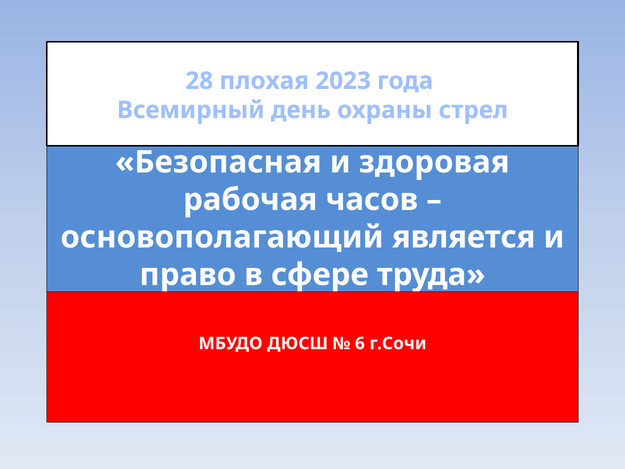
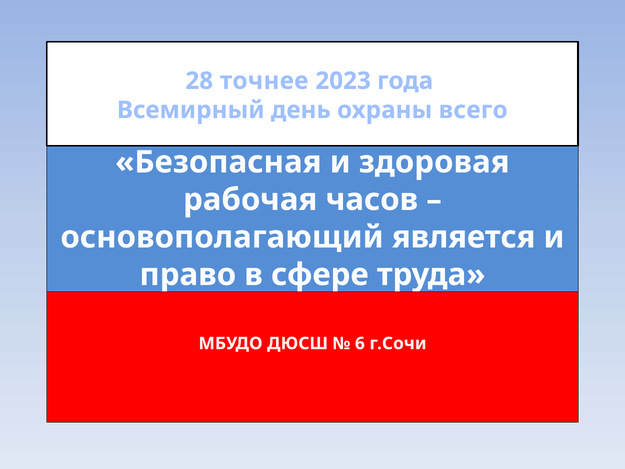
плохая: плохая -> точнее
стрел: стрел -> всего
